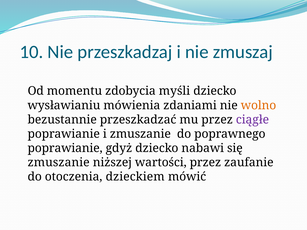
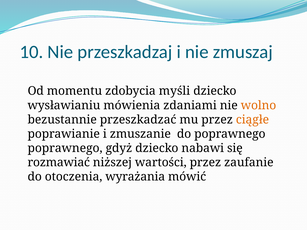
ciągłe colour: purple -> orange
poprawianie at (65, 148): poprawianie -> poprawnego
zmuszanie at (59, 163): zmuszanie -> rozmawiać
dzieckiem: dzieckiem -> wyrażania
